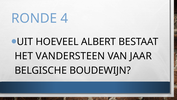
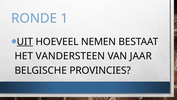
4: 4 -> 1
UIT underline: none -> present
ALBERT: ALBERT -> NEMEN
BOUDEWIJN: BOUDEWIJN -> PROVINCIES
